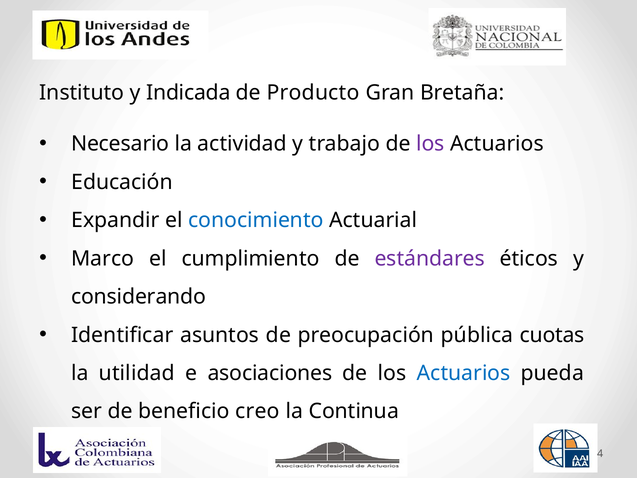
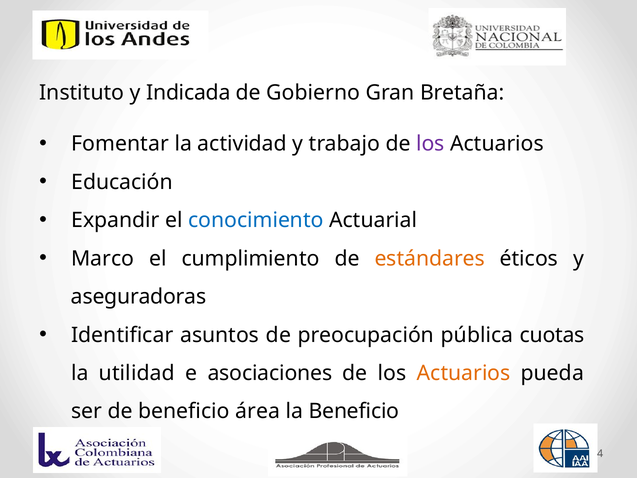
Producto: Producto -> Gobierno
Necesario: Necesario -> Fomentar
estándares colour: purple -> orange
considerando: considerando -> aseguradoras
Actuarios at (464, 373) colour: blue -> orange
creo: creo -> área
la Continua: Continua -> Beneficio
